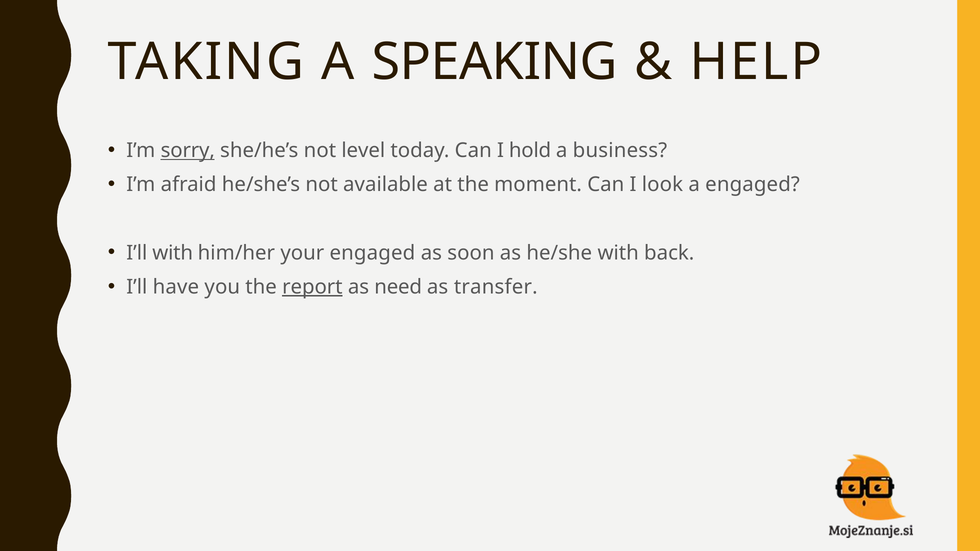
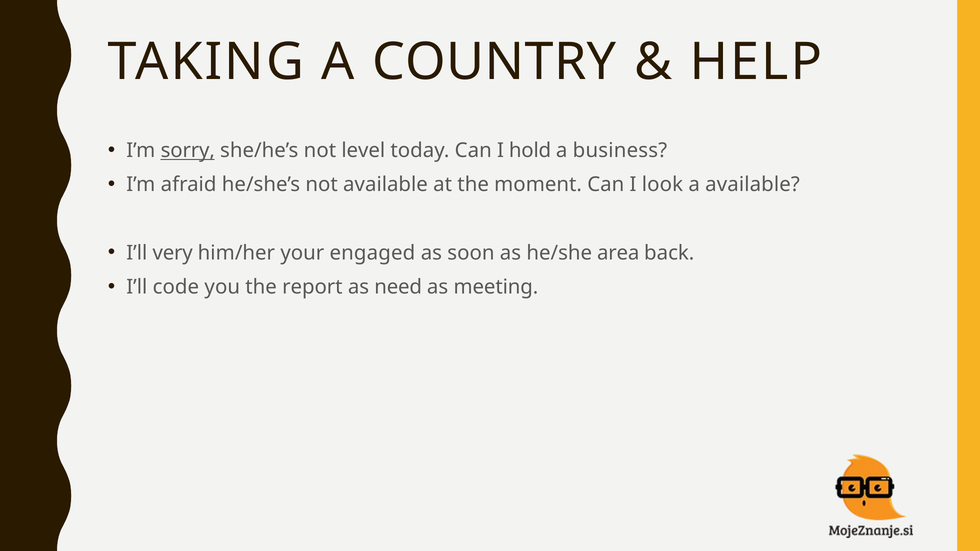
SPEAKING: SPEAKING -> COUNTRY
a engaged: engaged -> available
I’ll with: with -> very
he/she with: with -> area
have: have -> code
report underline: present -> none
transfer: transfer -> meeting
